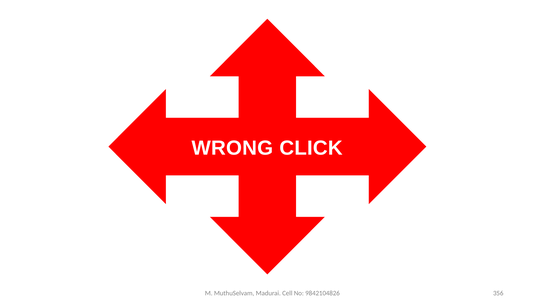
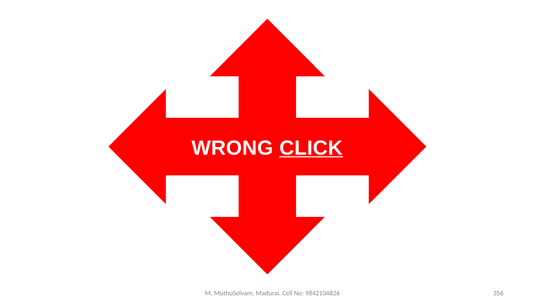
CLICK underline: none -> present
